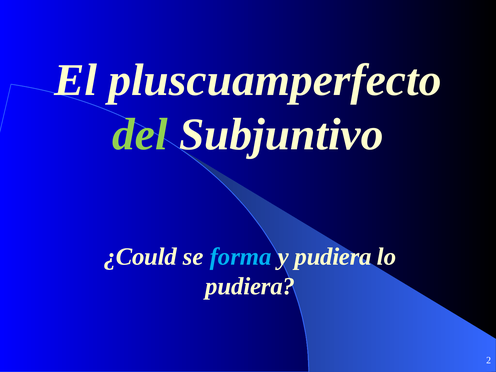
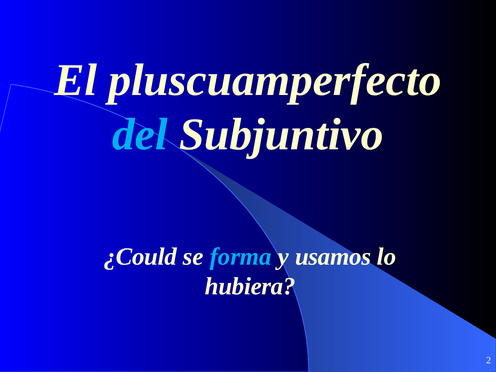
del colour: light green -> light blue
y pudiera: pudiera -> usamos
pudiera at (250, 286): pudiera -> hubiera
